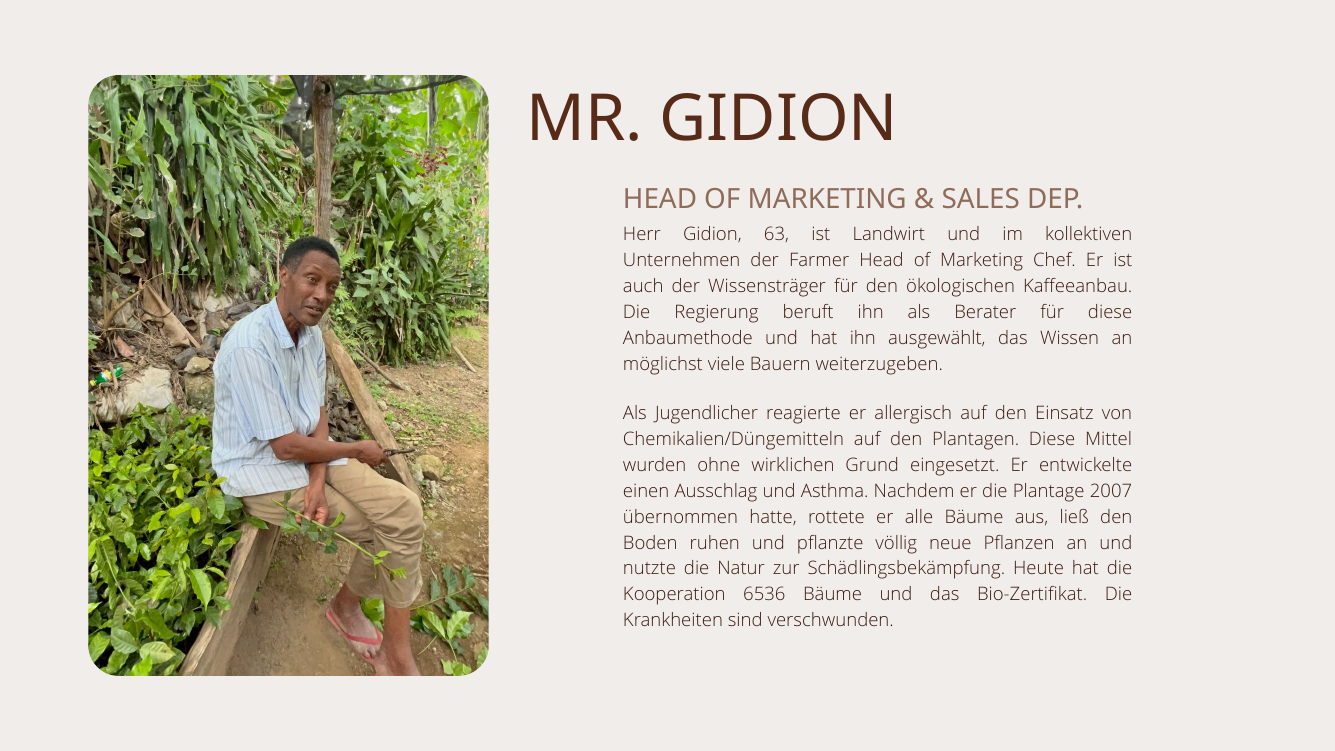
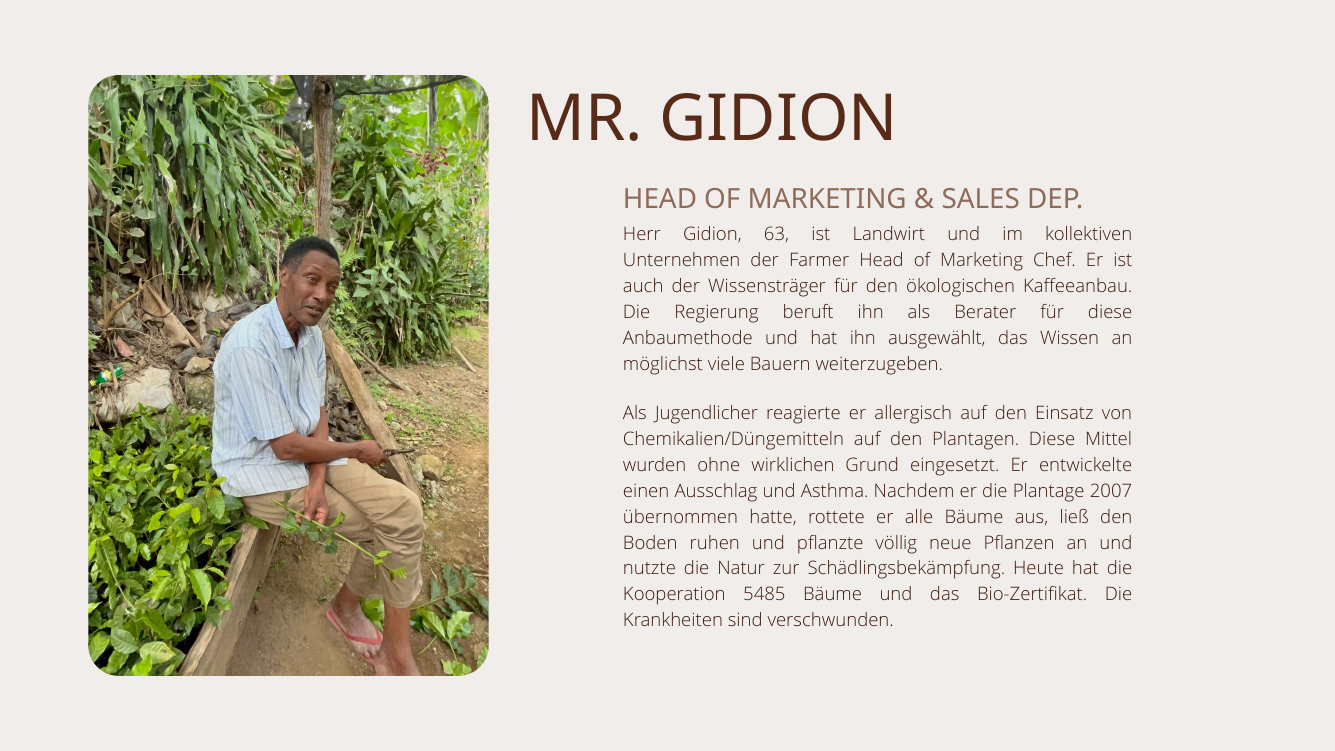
6536: 6536 -> 5485
